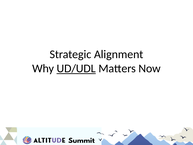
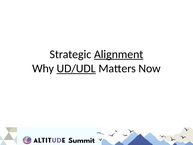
Alignment underline: none -> present
